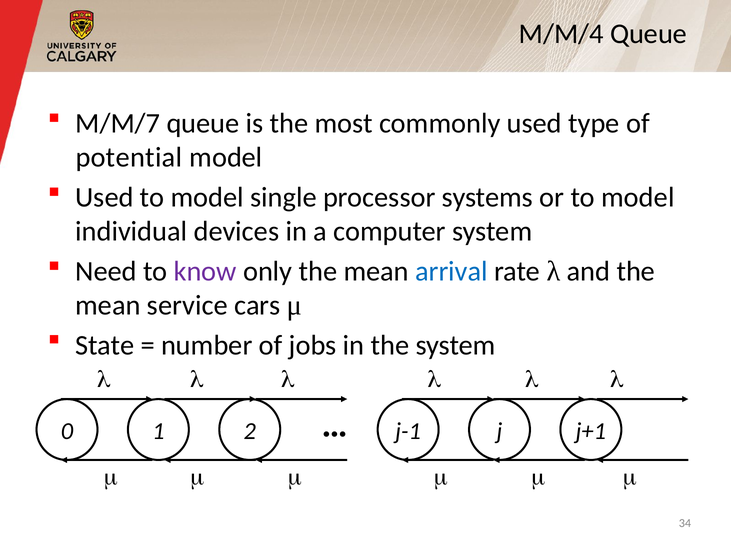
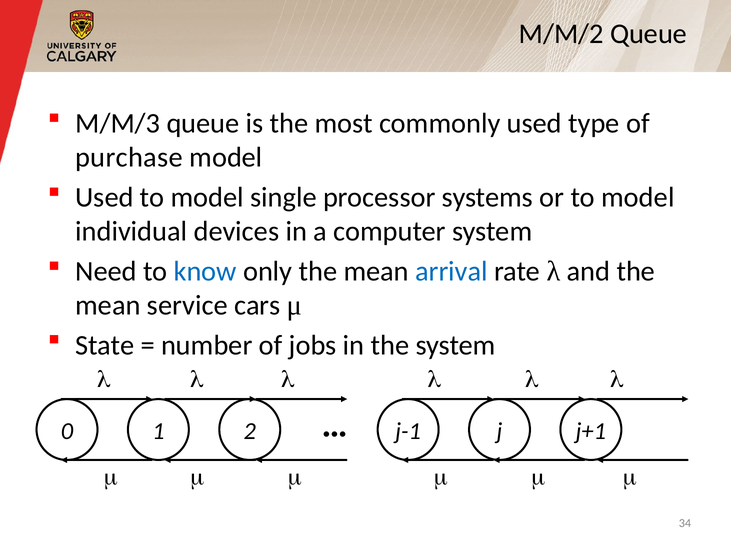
M/M/4: M/M/4 -> M/M/2
M/M/7: M/M/7 -> M/M/3
potential: potential -> purchase
know colour: purple -> blue
